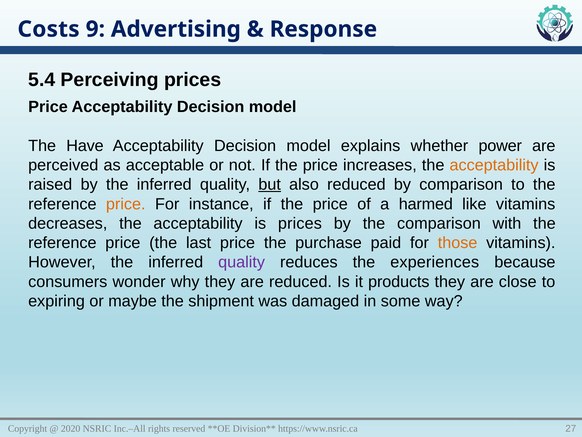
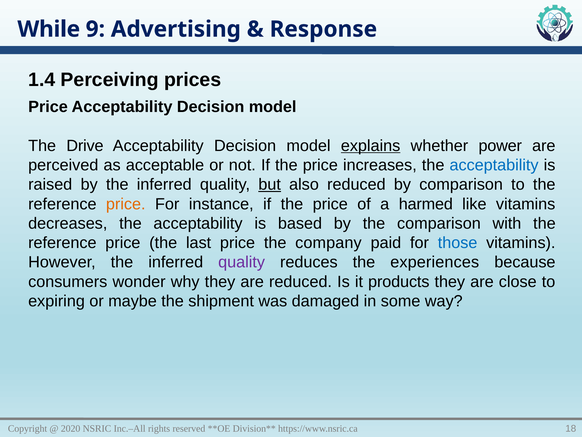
Costs: Costs -> While
5.4: 5.4 -> 1.4
Have: Have -> Drive
explains underline: none -> present
acceptability at (494, 165) colour: orange -> blue
is prices: prices -> based
purchase: purchase -> company
those colour: orange -> blue
27: 27 -> 18
